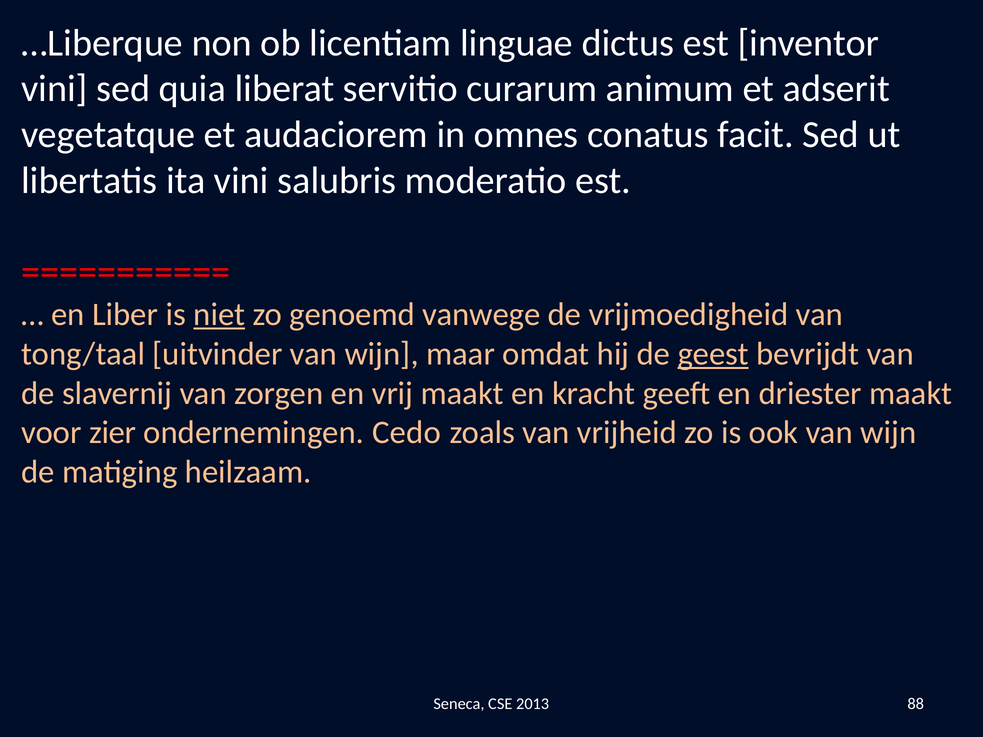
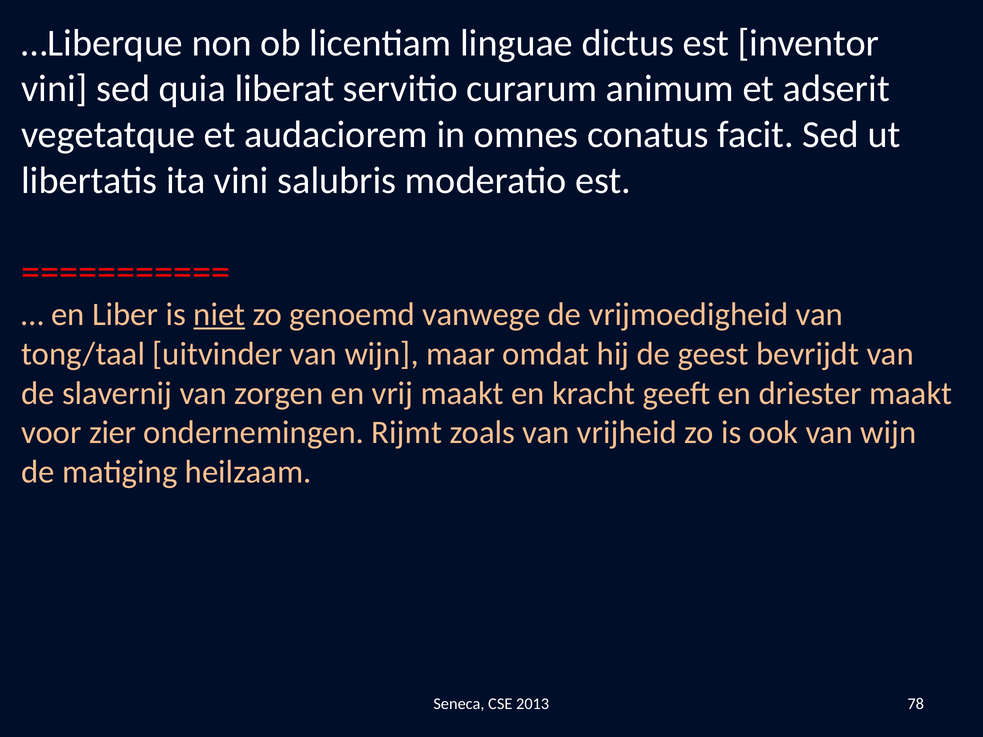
geest underline: present -> none
Cedo: Cedo -> Rijmt
88: 88 -> 78
